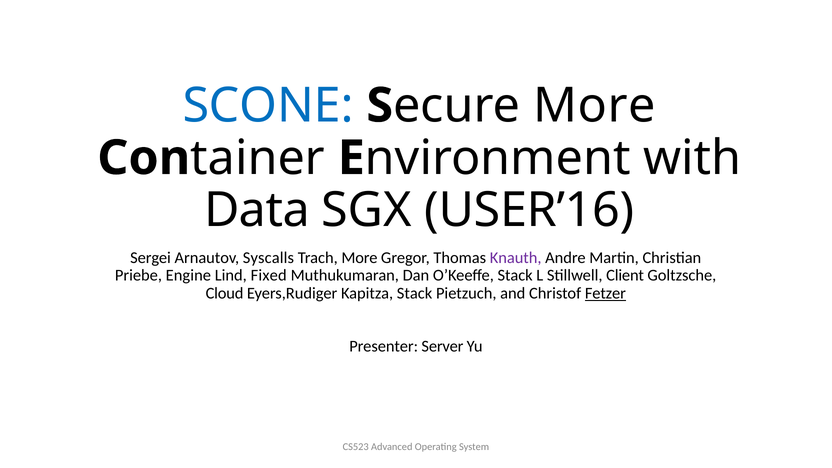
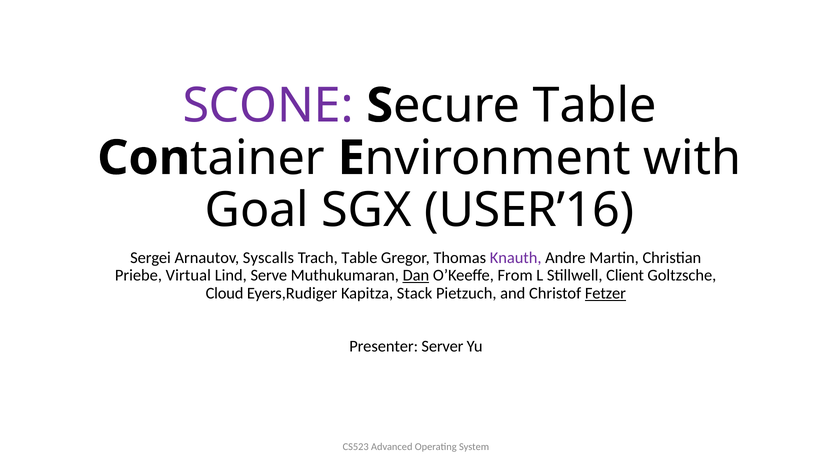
SCONE colour: blue -> purple
More at (594, 106): More -> Table
Data: Data -> Goal
Trach More: More -> Table
Engine: Engine -> Virtual
Fixed: Fixed -> Serve
Dan underline: none -> present
O’Keeffe Stack: Stack -> From
